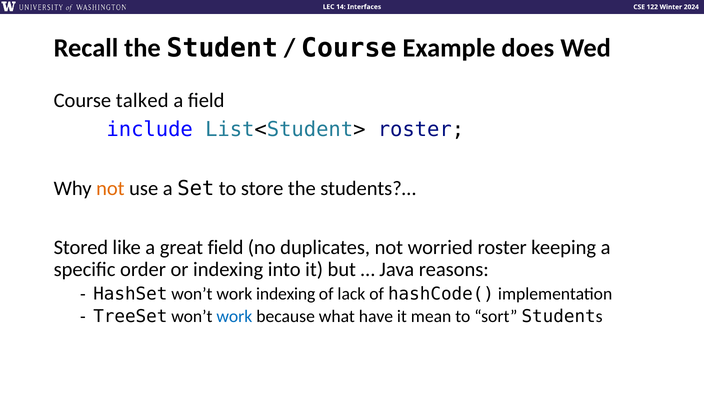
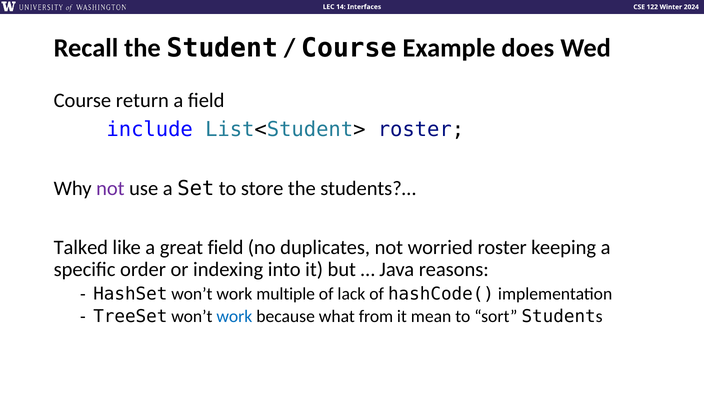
talked: talked -> return
not at (110, 189) colour: orange -> purple
Stored: Stored -> Talked
work indexing: indexing -> multiple
have: have -> from
